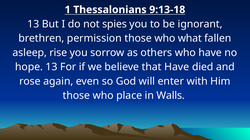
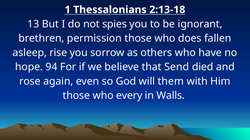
9:13-18: 9:13-18 -> 2:13-18
what: what -> does
hope 13: 13 -> 94
that Have: Have -> Send
enter: enter -> them
place: place -> every
